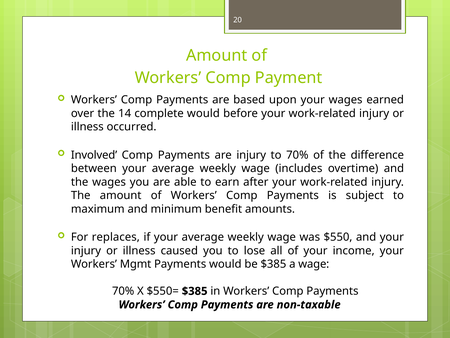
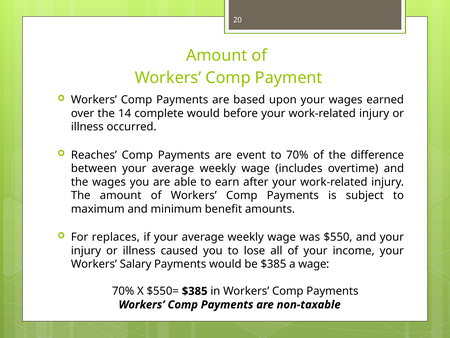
Involved: Involved -> Reaches
are injury: injury -> event
Mgmt: Mgmt -> Salary
